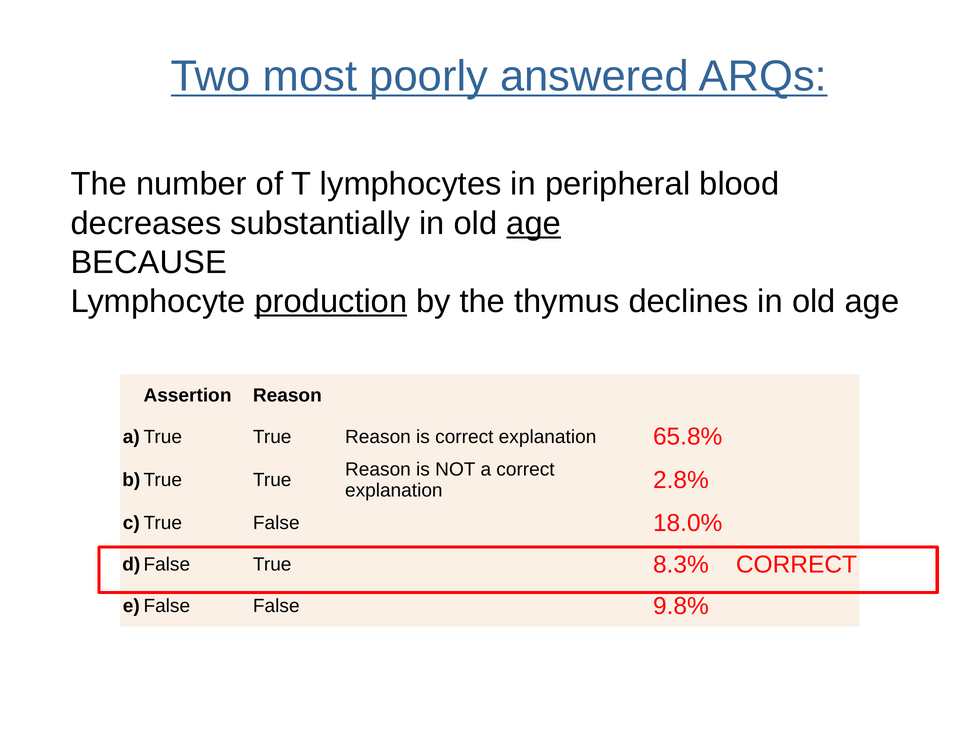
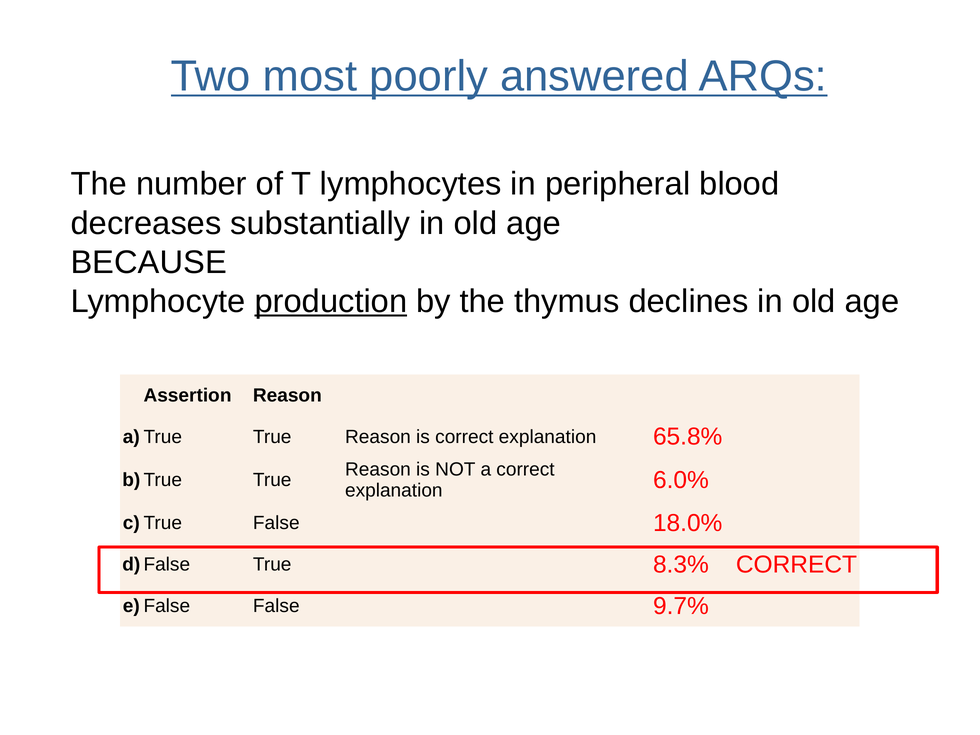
age at (534, 223) underline: present -> none
2.8%: 2.8% -> 6.0%
9.8%: 9.8% -> 9.7%
